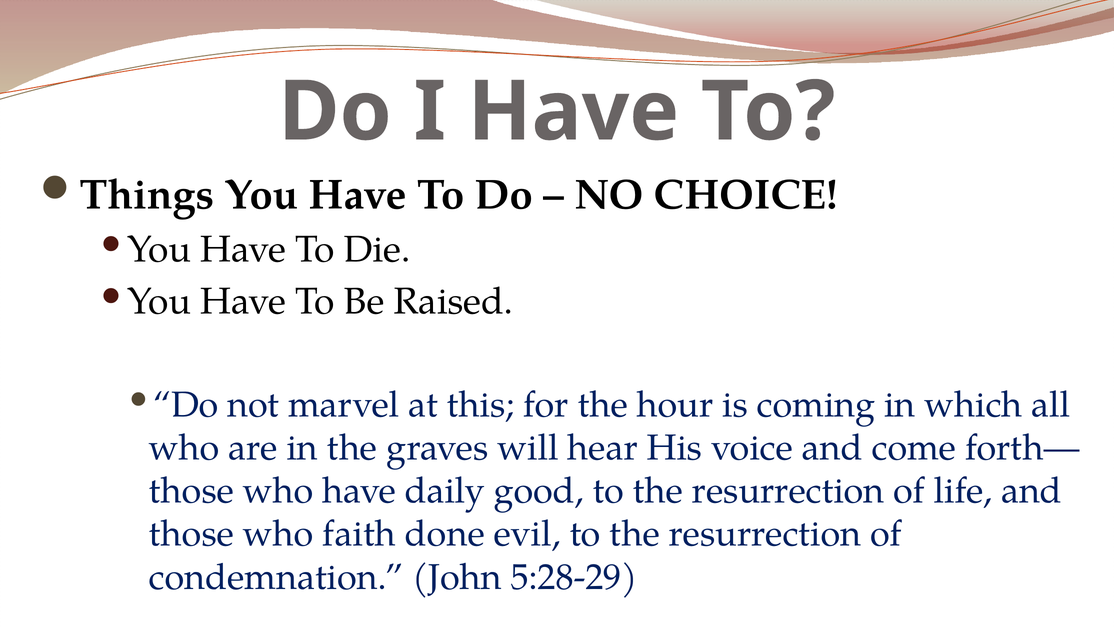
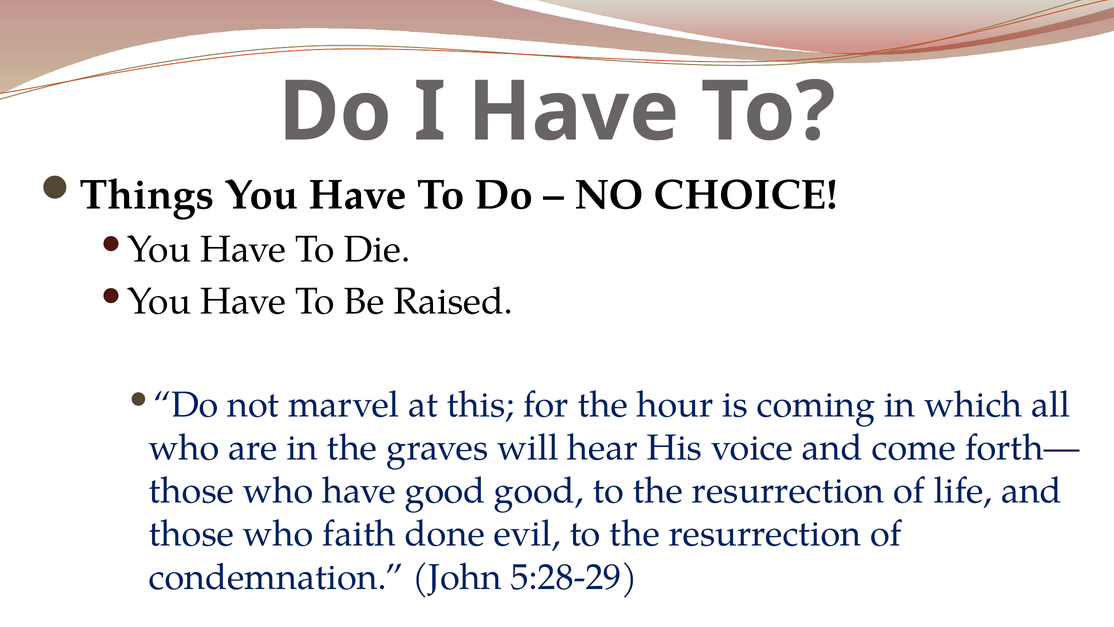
have daily: daily -> good
